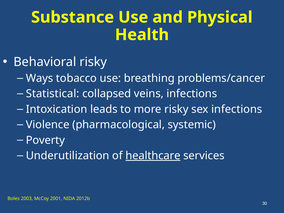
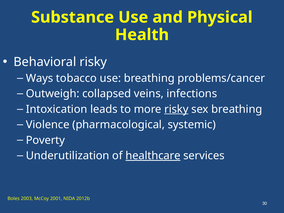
Statistical: Statistical -> Outweigh
risky at (176, 109) underline: none -> present
sex infections: infections -> breathing
